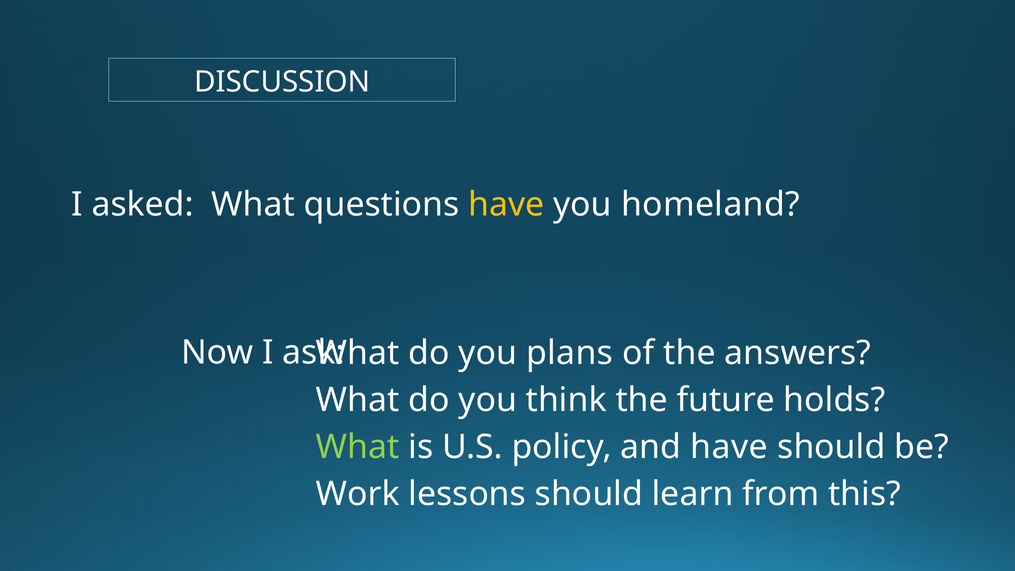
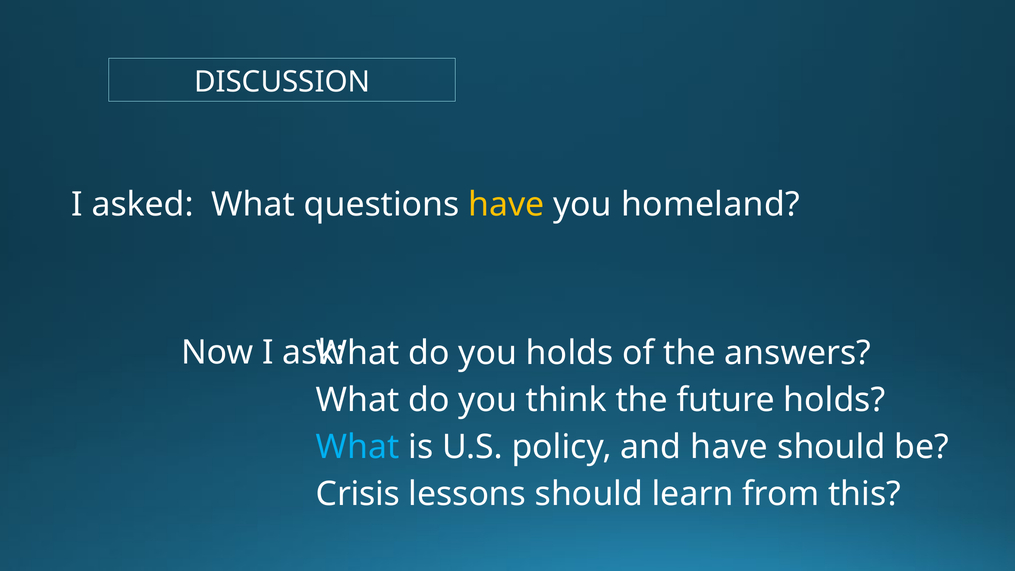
you plans: plans -> holds
What at (358, 447) colour: light green -> light blue
Work: Work -> Crisis
